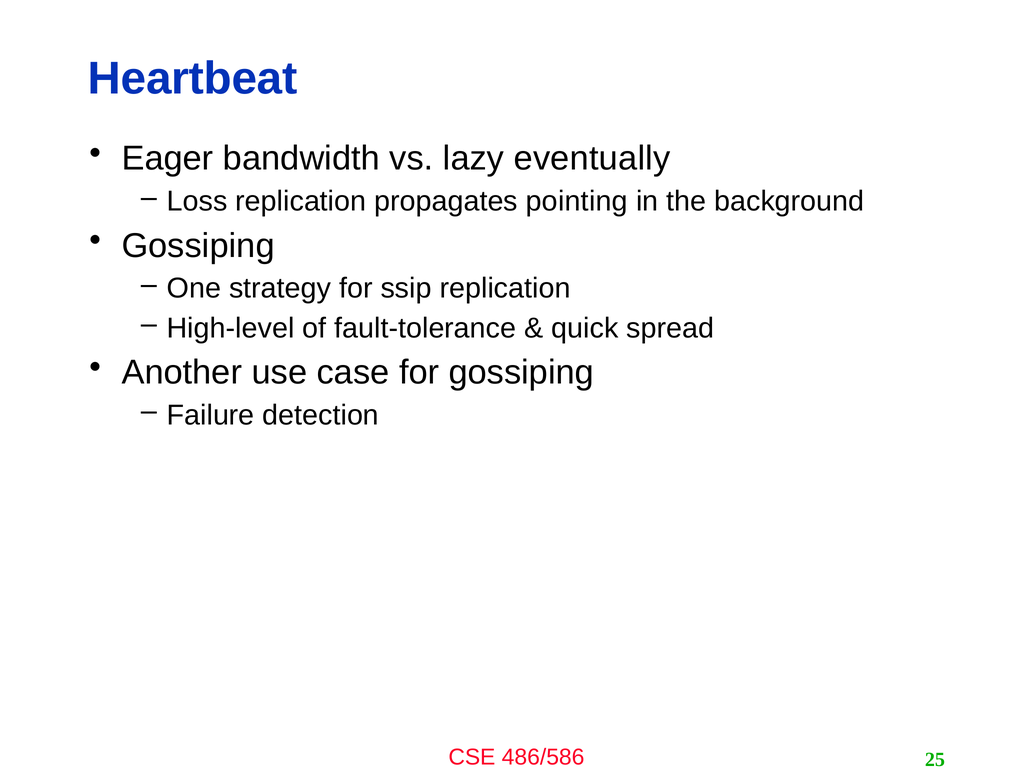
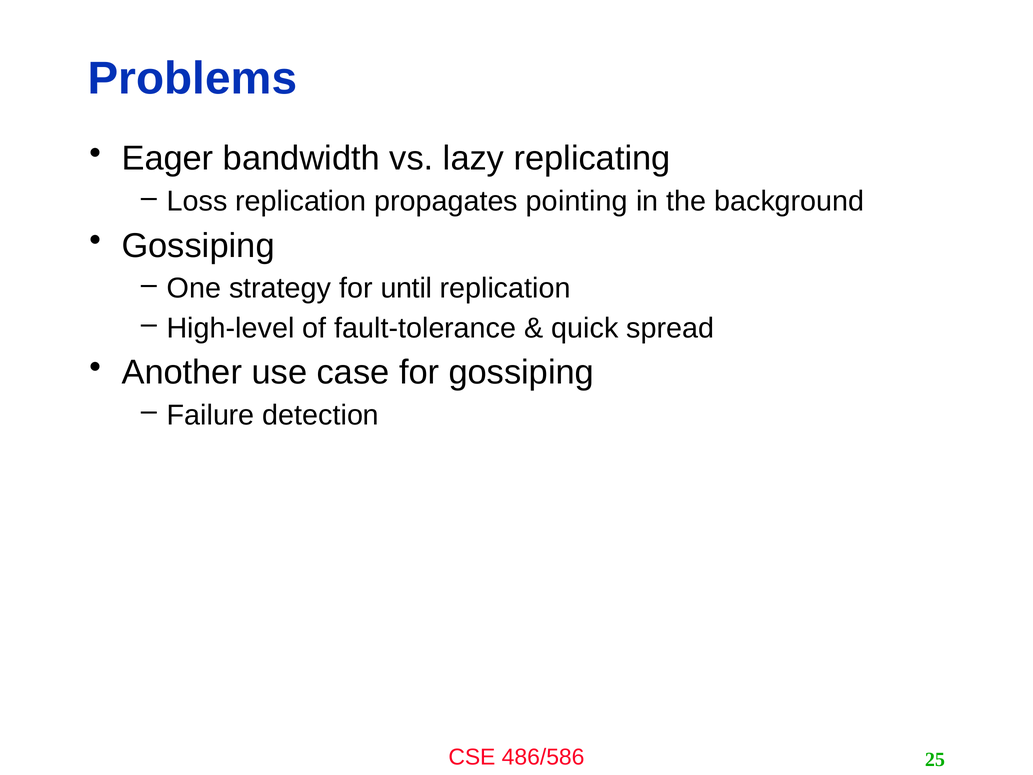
Heartbeat: Heartbeat -> Problems
eventually: eventually -> replicating
ssip: ssip -> until
